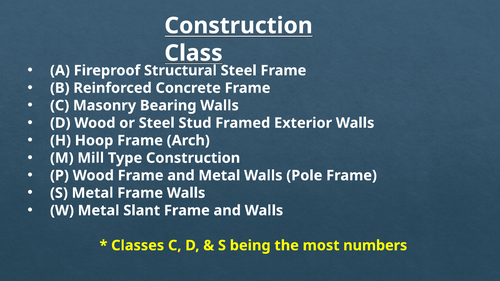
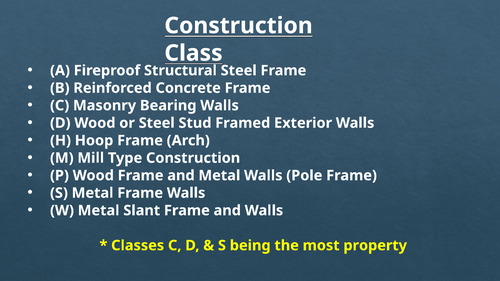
numbers: numbers -> property
